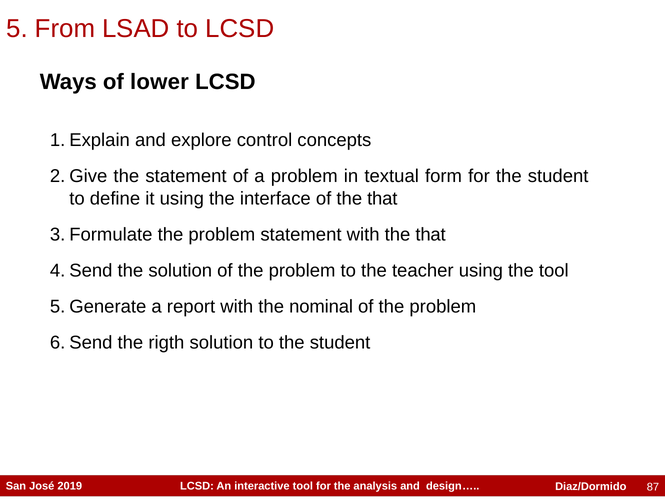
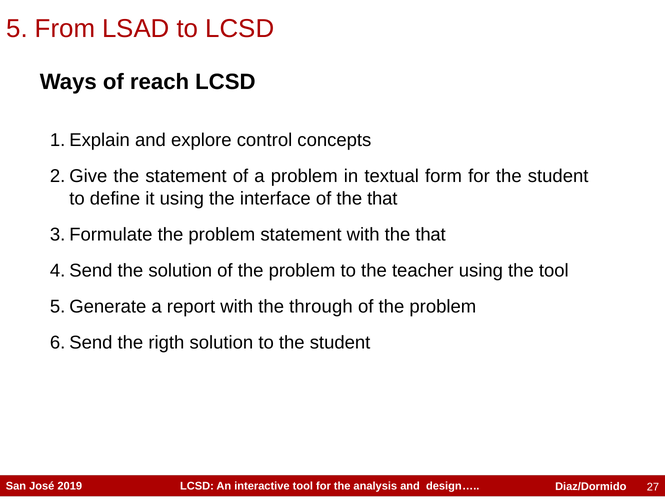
lower: lower -> reach
nominal: nominal -> through
87: 87 -> 27
